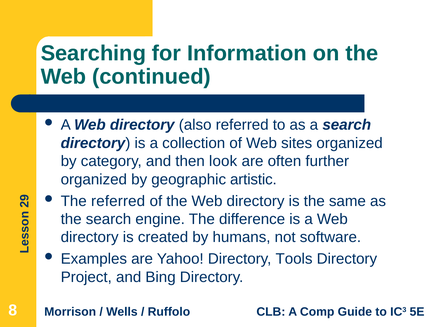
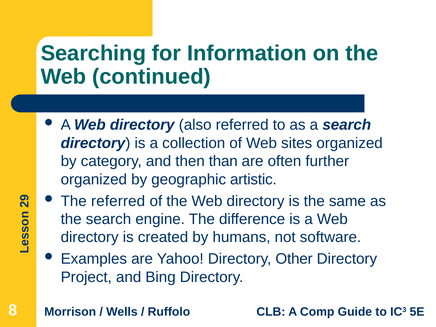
look: look -> than
Tools: Tools -> Other
